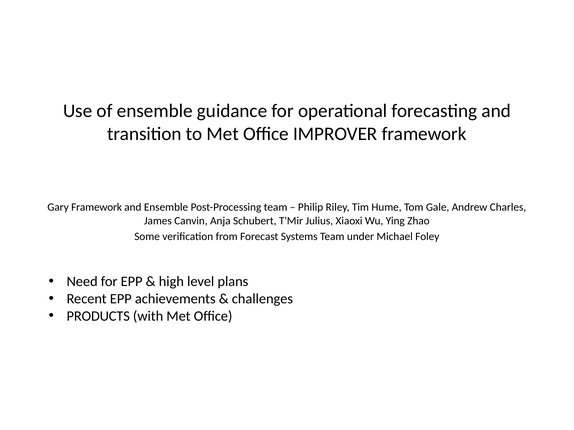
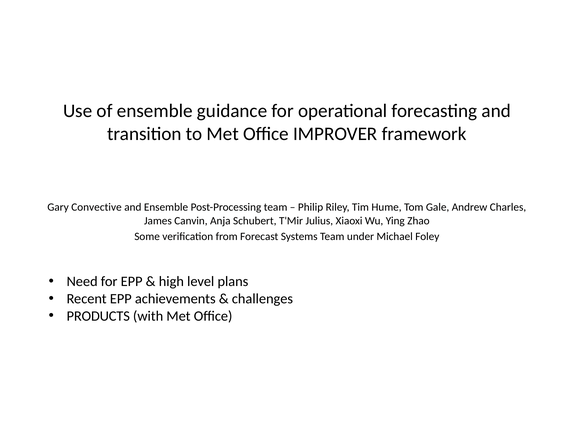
Gary Framework: Framework -> Convective
